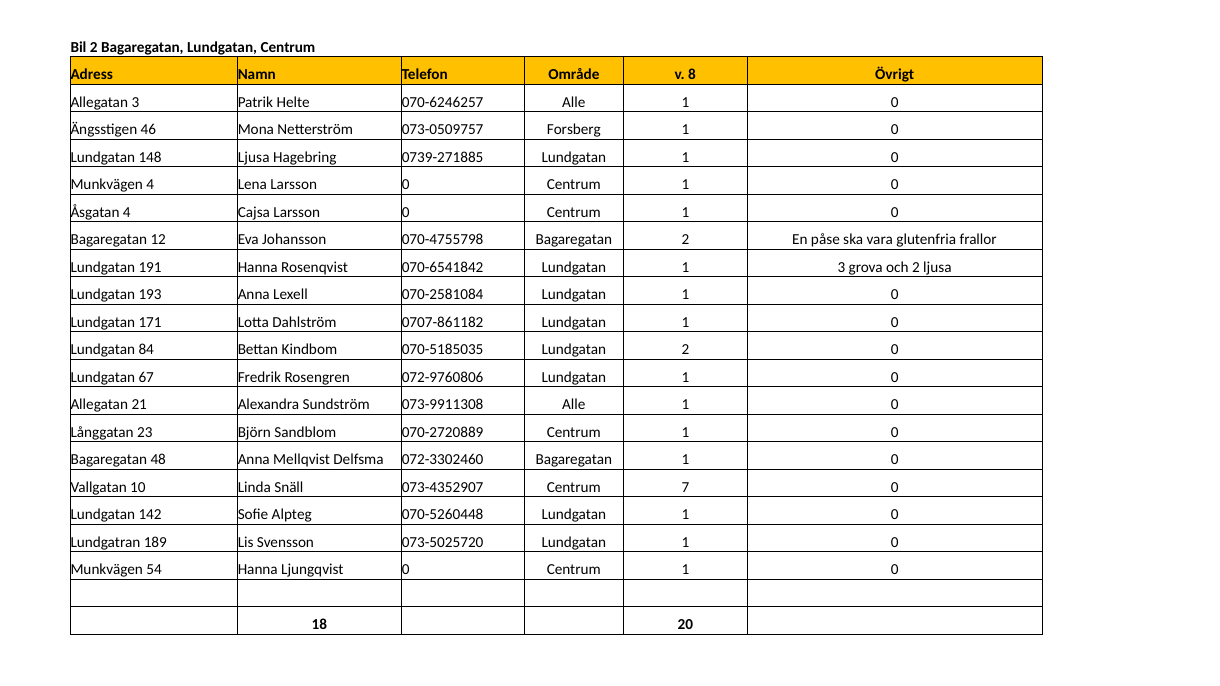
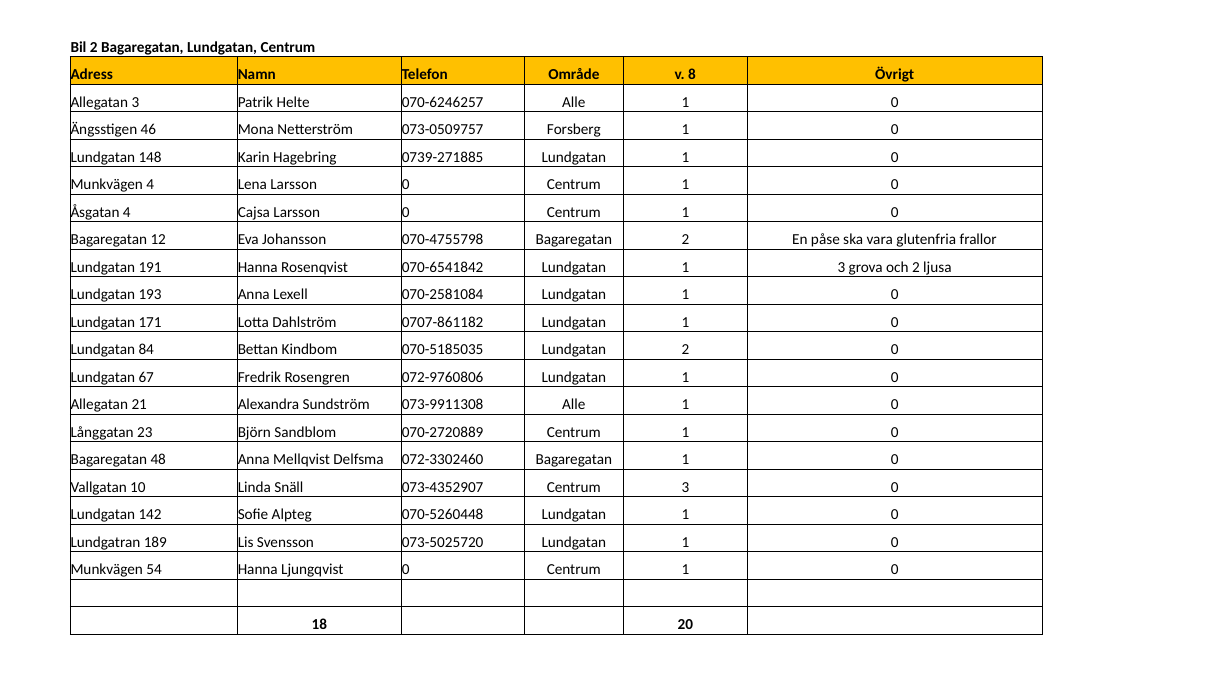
148 Ljusa: Ljusa -> Karin
Centrum 7: 7 -> 3
